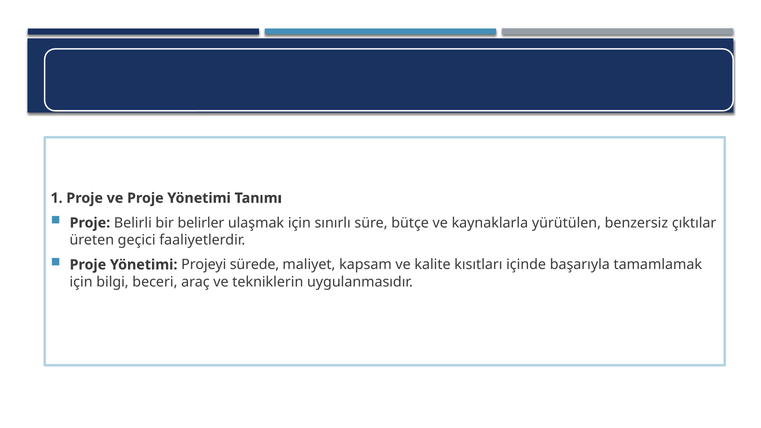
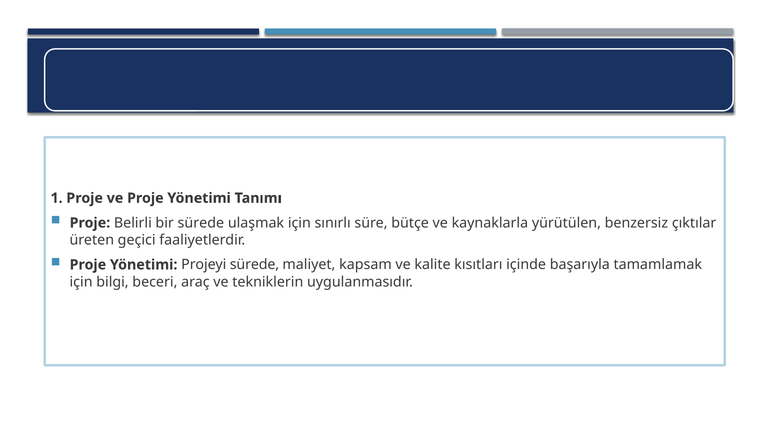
bir belirler: belirler -> sürede
